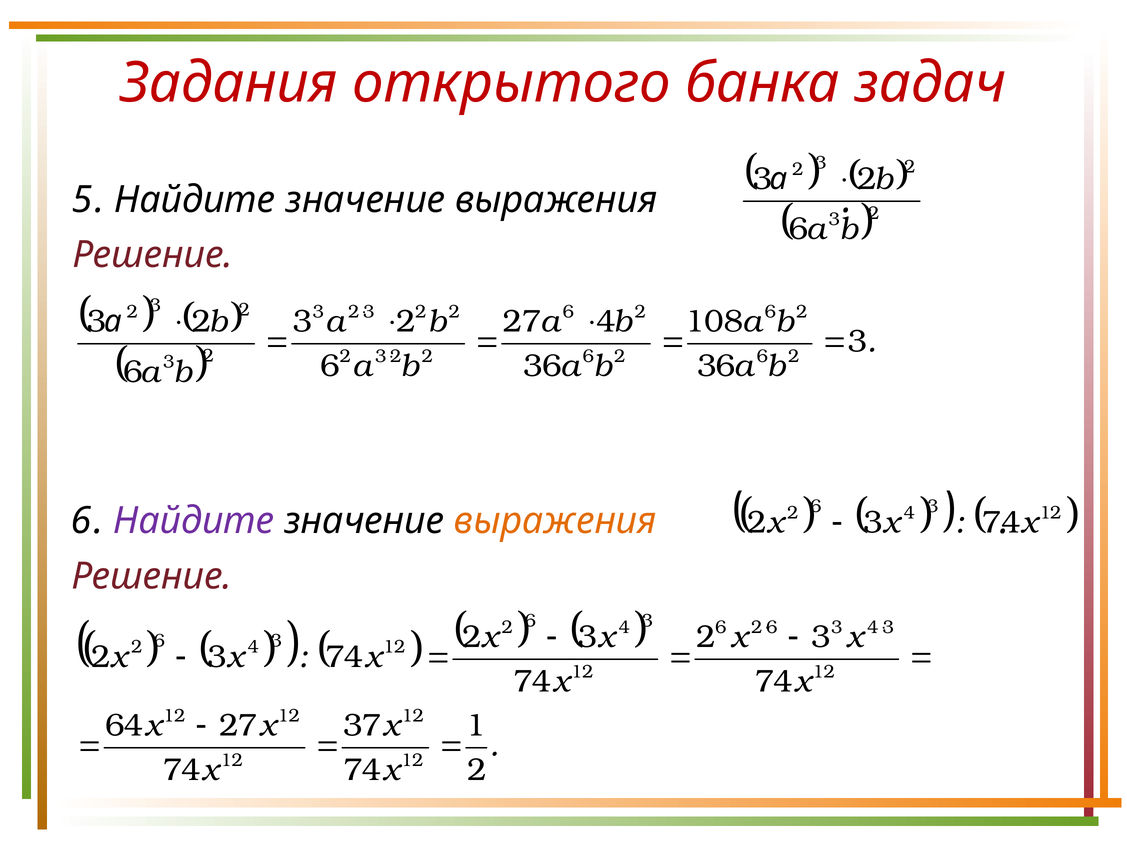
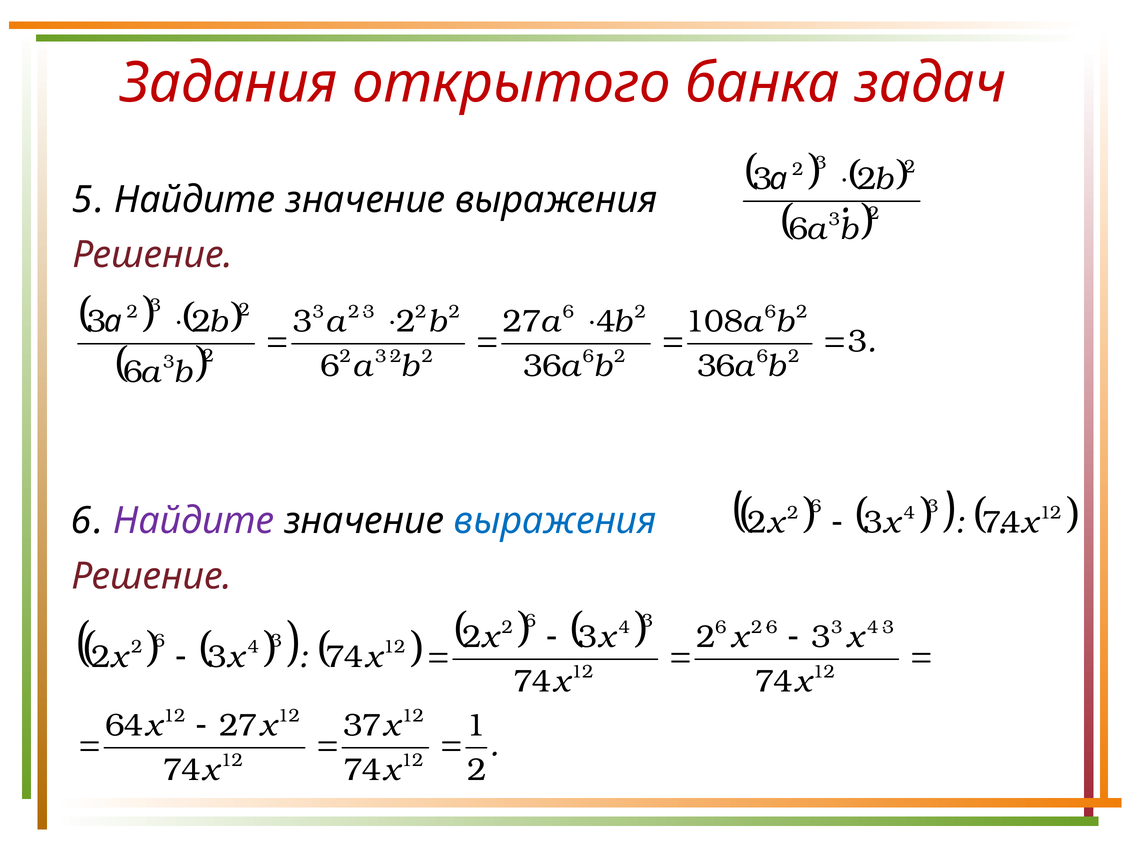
выражения at (555, 521) colour: orange -> blue
